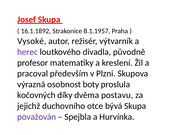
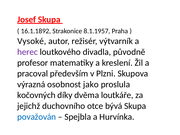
boty: boty -> jako
postavu: postavu -> loutkáře
považován colour: purple -> blue
